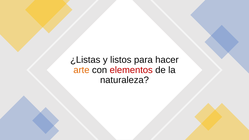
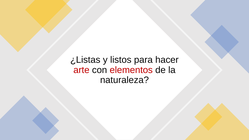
arte colour: orange -> red
